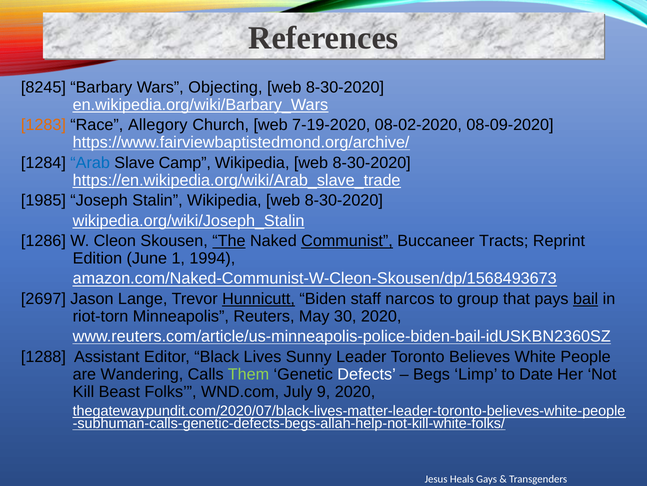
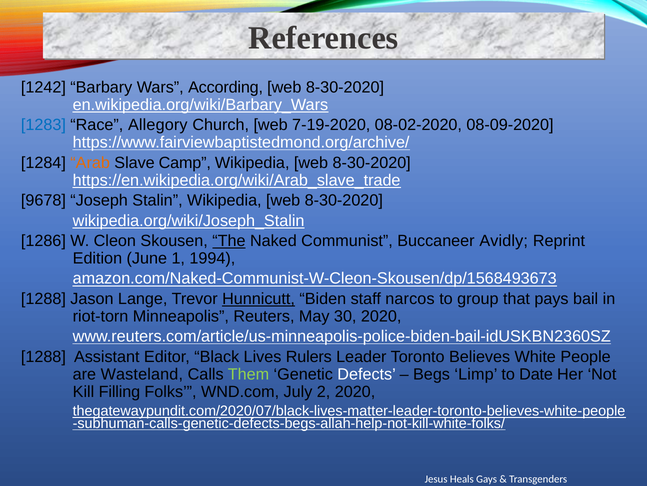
8245: 8245 -> 1242
Objecting: Objecting -> According
1283 colour: orange -> blue
Arab colour: blue -> orange
1985: 1985 -> 9678
Communist underline: present -> none
Tracts: Tracts -> Avidly
2697 at (43, 298): 2697 -> 1288
bail underline: present -> none
Sunny: Sunny -> Rulers
Wandering: Wandering -> Wasteland
Beast: Beast -> Filling
9: 9 -> 2
